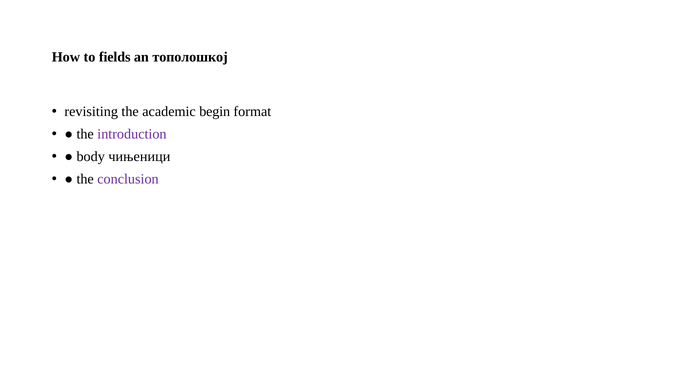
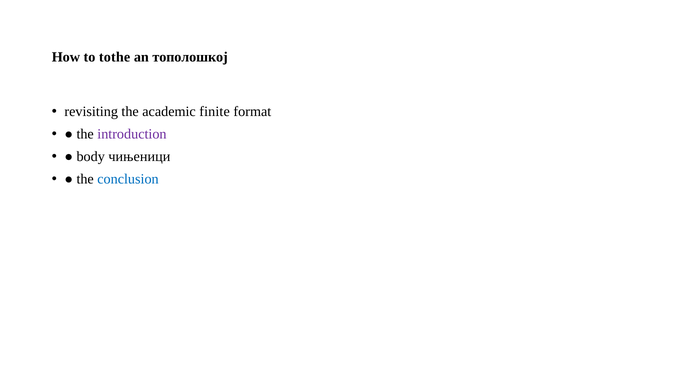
fields: fields -> tothe
begin: begin -> finite
conclusion colour: purple -> blue
